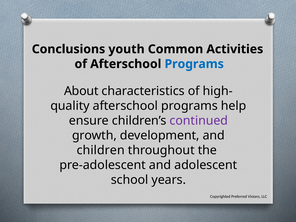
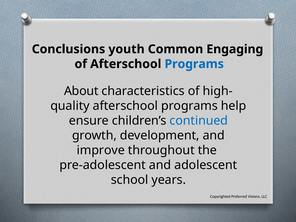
Activities: Activities -> Engaging
continued colour: purple -> blue
children: children -> improve
